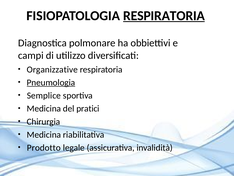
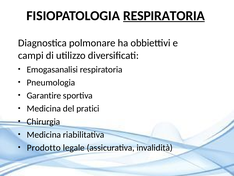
Organizzative: Organizzative -> Emogasanalisi
Pneumologia underline: present -> none
Semplice: Semplice -> Garantire
